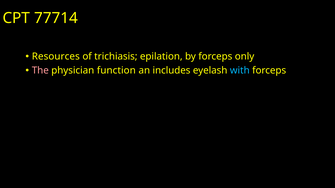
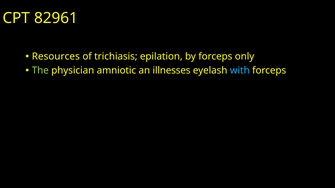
77714: 77714 -> 82961
The colour: pink -> light green
function: function -> amniotic
includes: includes -> illnesses
